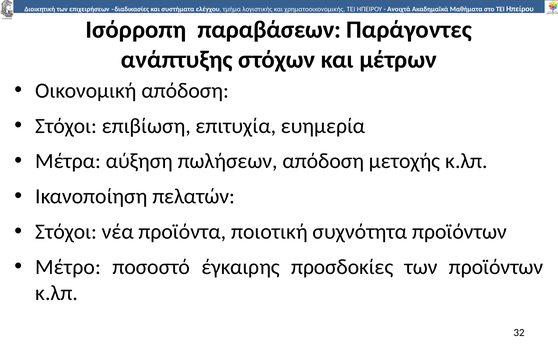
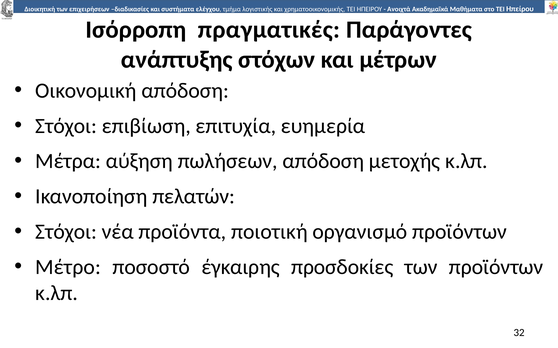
παραβάσεων: παραβάσεων -> πραγµατικές
συχνότητα: συχνότητα -> οργανισµό
